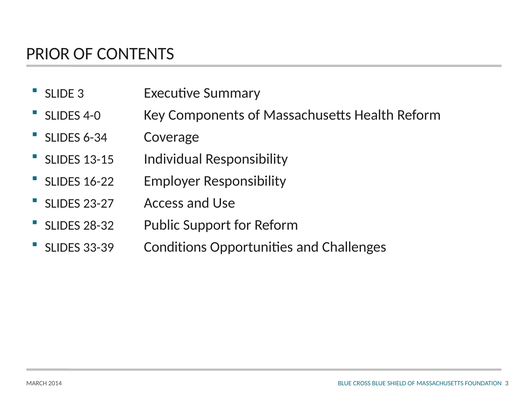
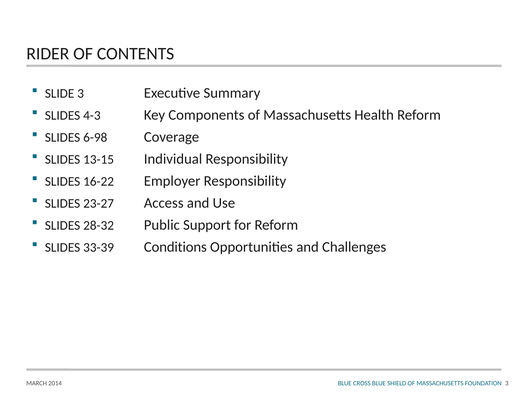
PRIOR: PRIOR -> RIDER
4-0: 4-0 -> 4-3
6-34: 6-34 -> 6-98
